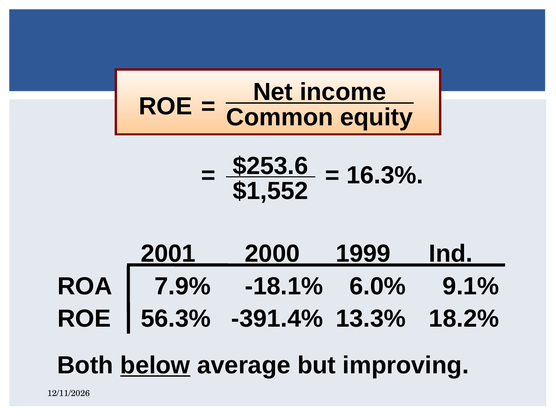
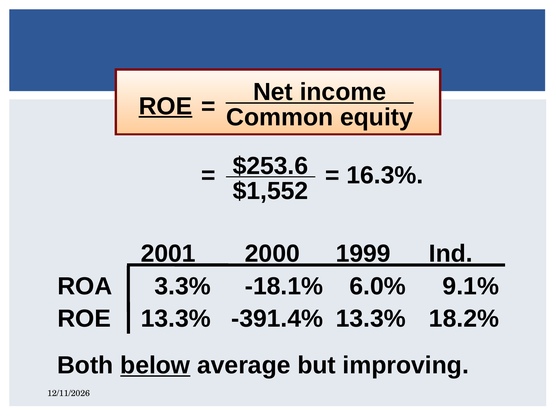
ROE at (166, 106) underline: none -> present
7.9%: 7.9% -> 3.3%
ROE 56.3%: 56.3% -> 13.3%
